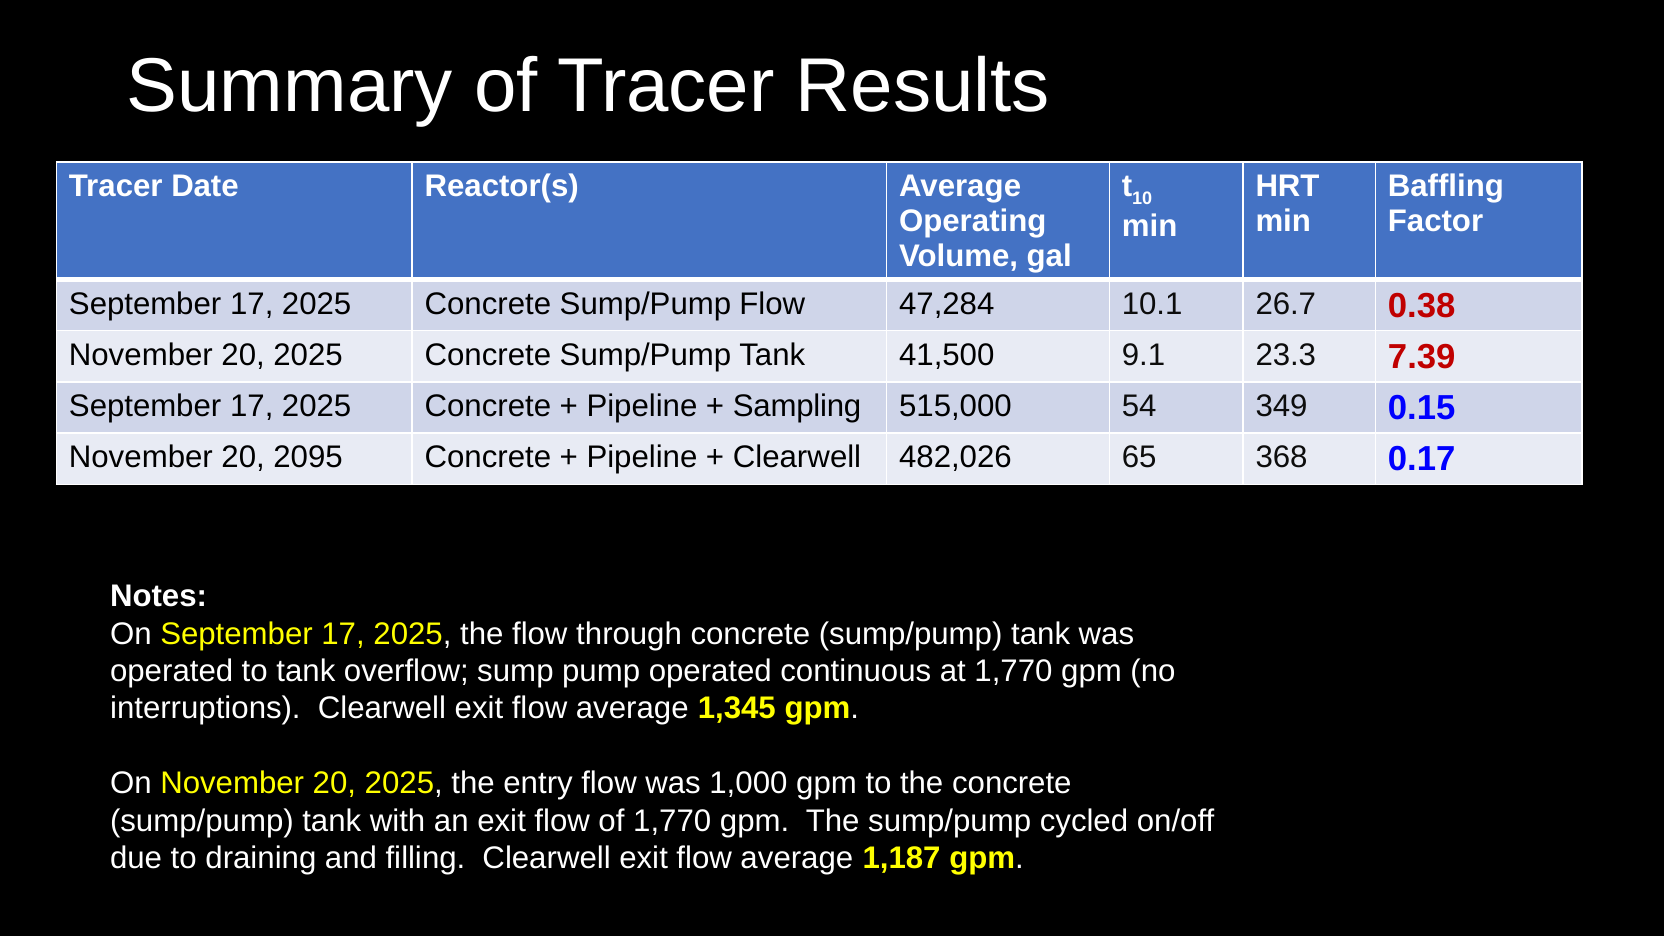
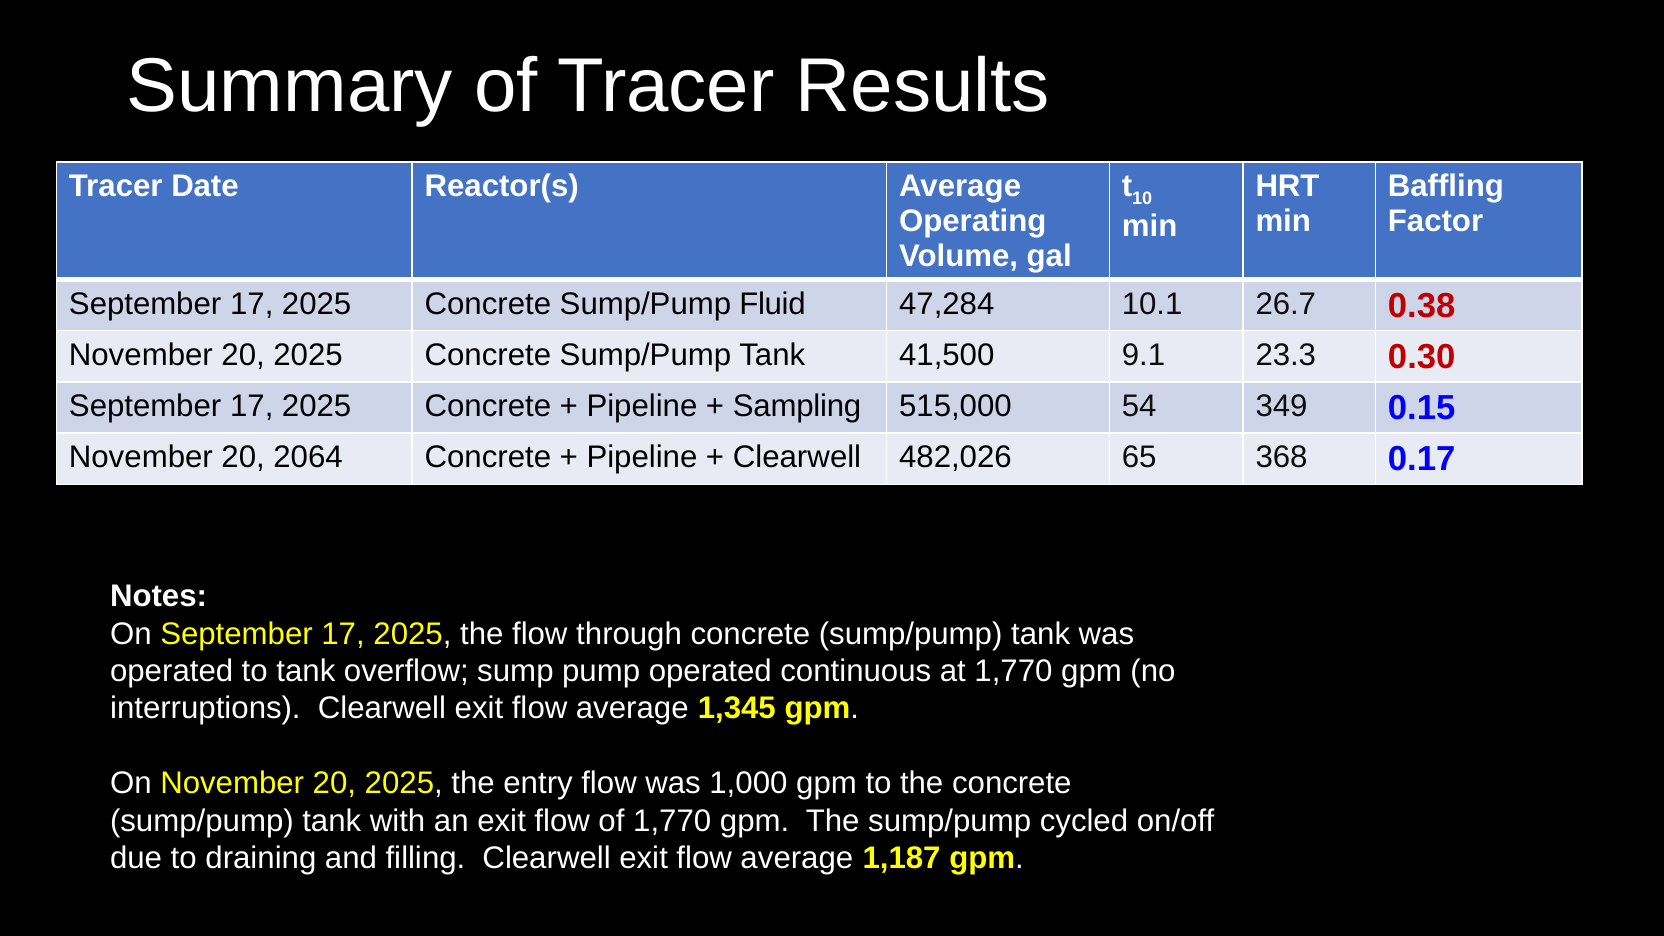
Sump/Pump Flow: Flow -> Fluid
7.39: 7.39 -> 0.30
2095: 2095 -> 2064
